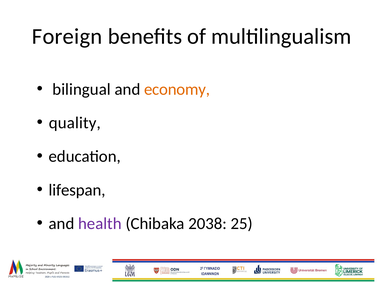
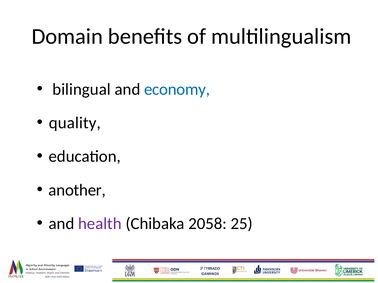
Foreign: Foreign -> Domain
economy colour: orange -> blue
lifespan: lifespan -> another
2038: 2038 -> 2058
